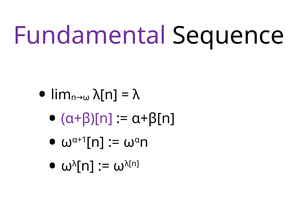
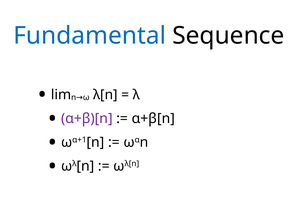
Fundamental colour: purple -> blue
